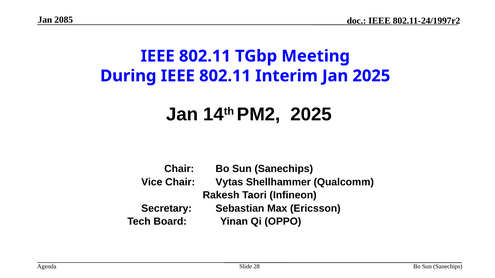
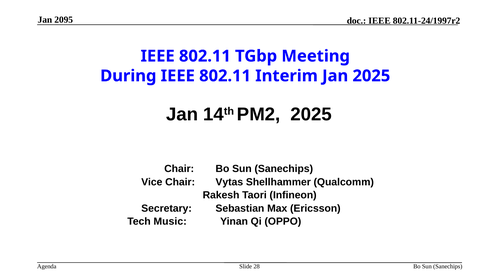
2085: 2085 -> 2095
Board: Board -> Music
